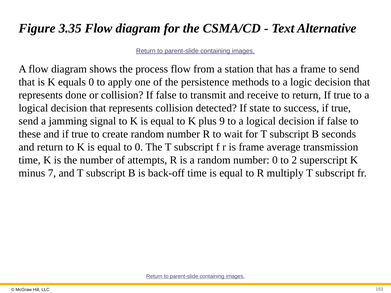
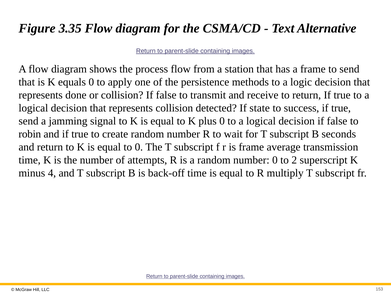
plus 9: 9 -> 0
these: these -> robin
7: 7 -> 4
